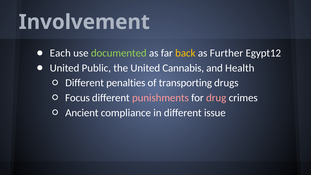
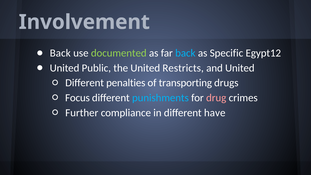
Each at (60, 53): Each -> Back
back at (185, 53) colour: yellow -> light blue
Further: Further -> Specific
Cannabis: Cannabis -> Restricts
and Health: Health -> United
punishments colour: pink -> light blue
Ancient: Ancient -> Further
issue: issue -> have
